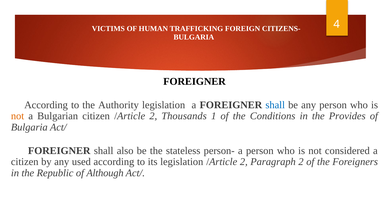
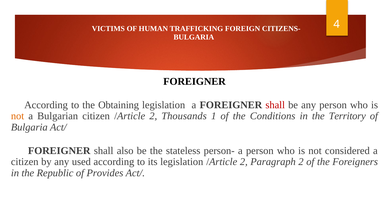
Authority: Authority -> Obtaining
shall at (275, 105) colour: blue -> red
Provides: Provides -> Territory
Although: Although -> Provides
